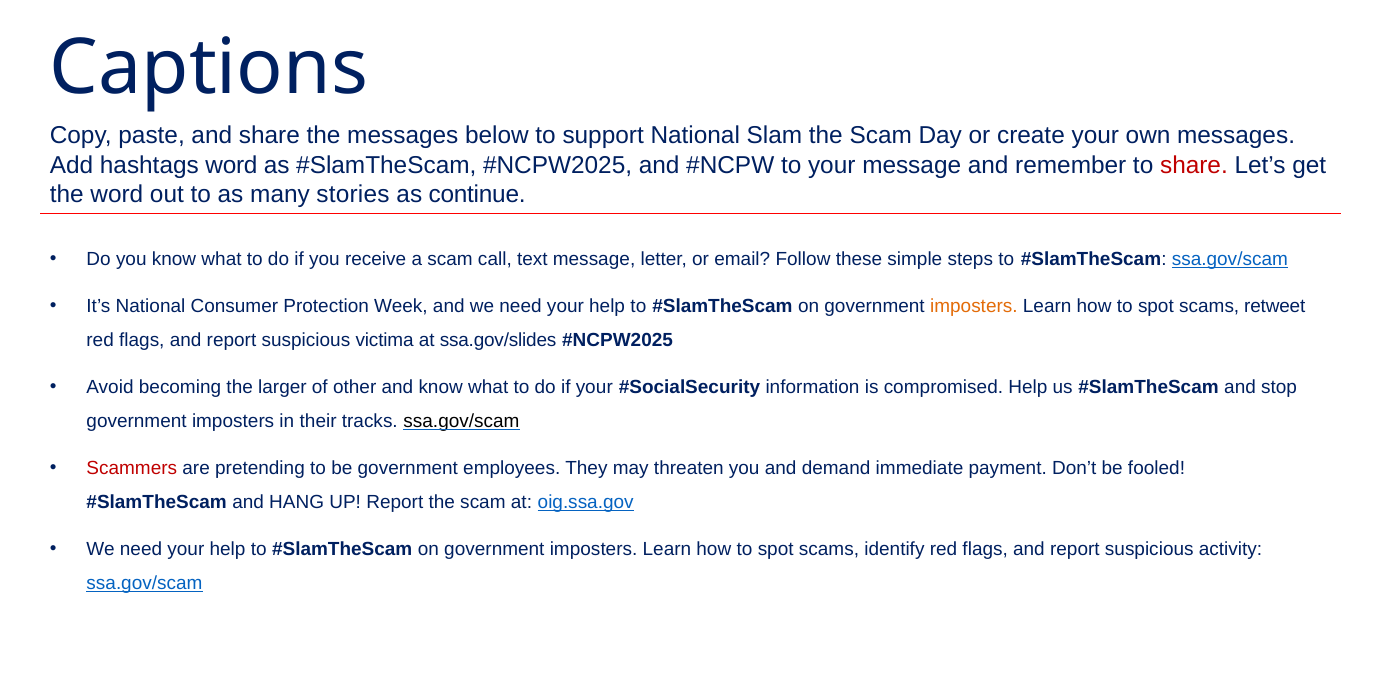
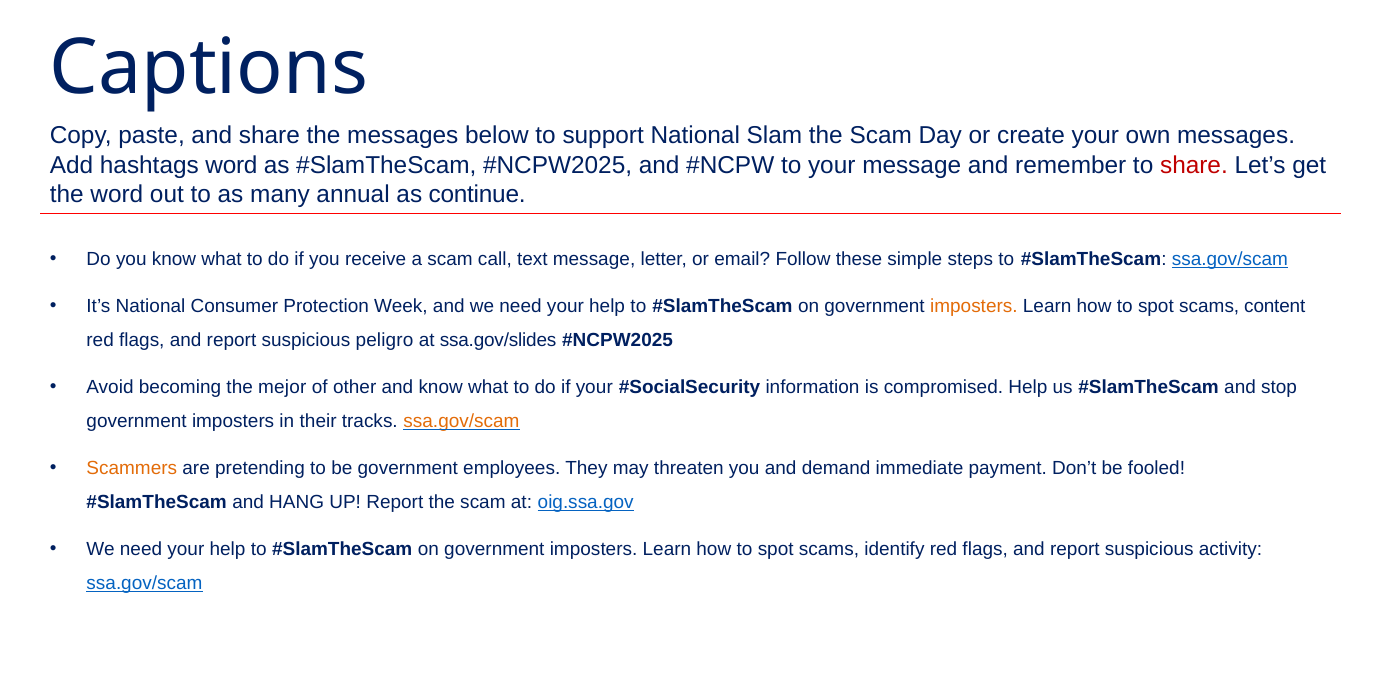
stories: stories -> annual
retweet: retweet -> content
victima: victima -> peligro
larger: larger -> mejor
ssa.gov/scam at (461, 421) colour: black -> orange
Scammers colour: red -> orange
